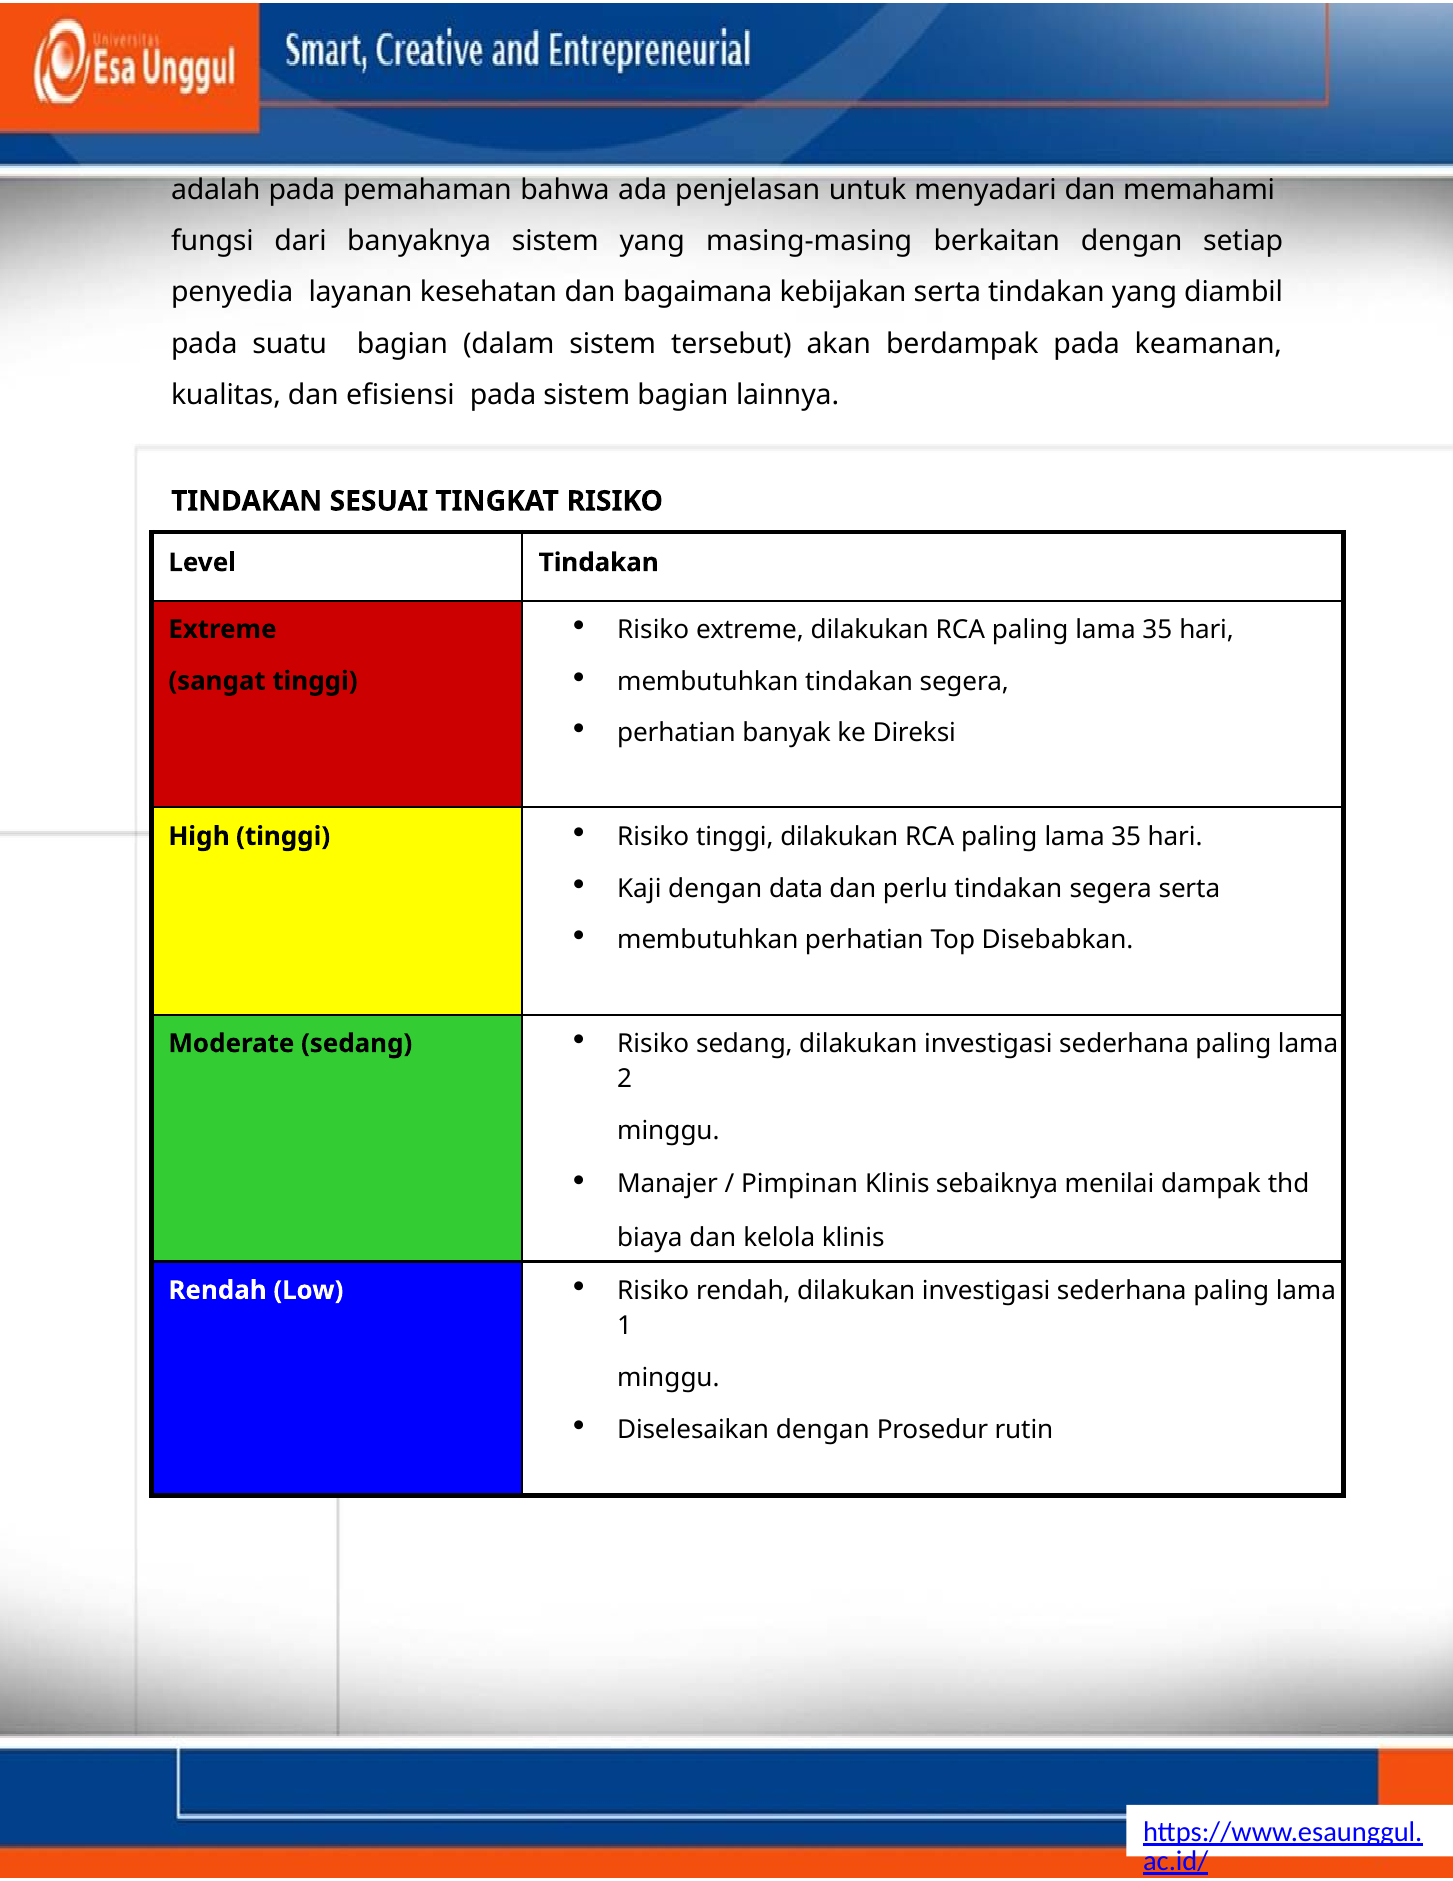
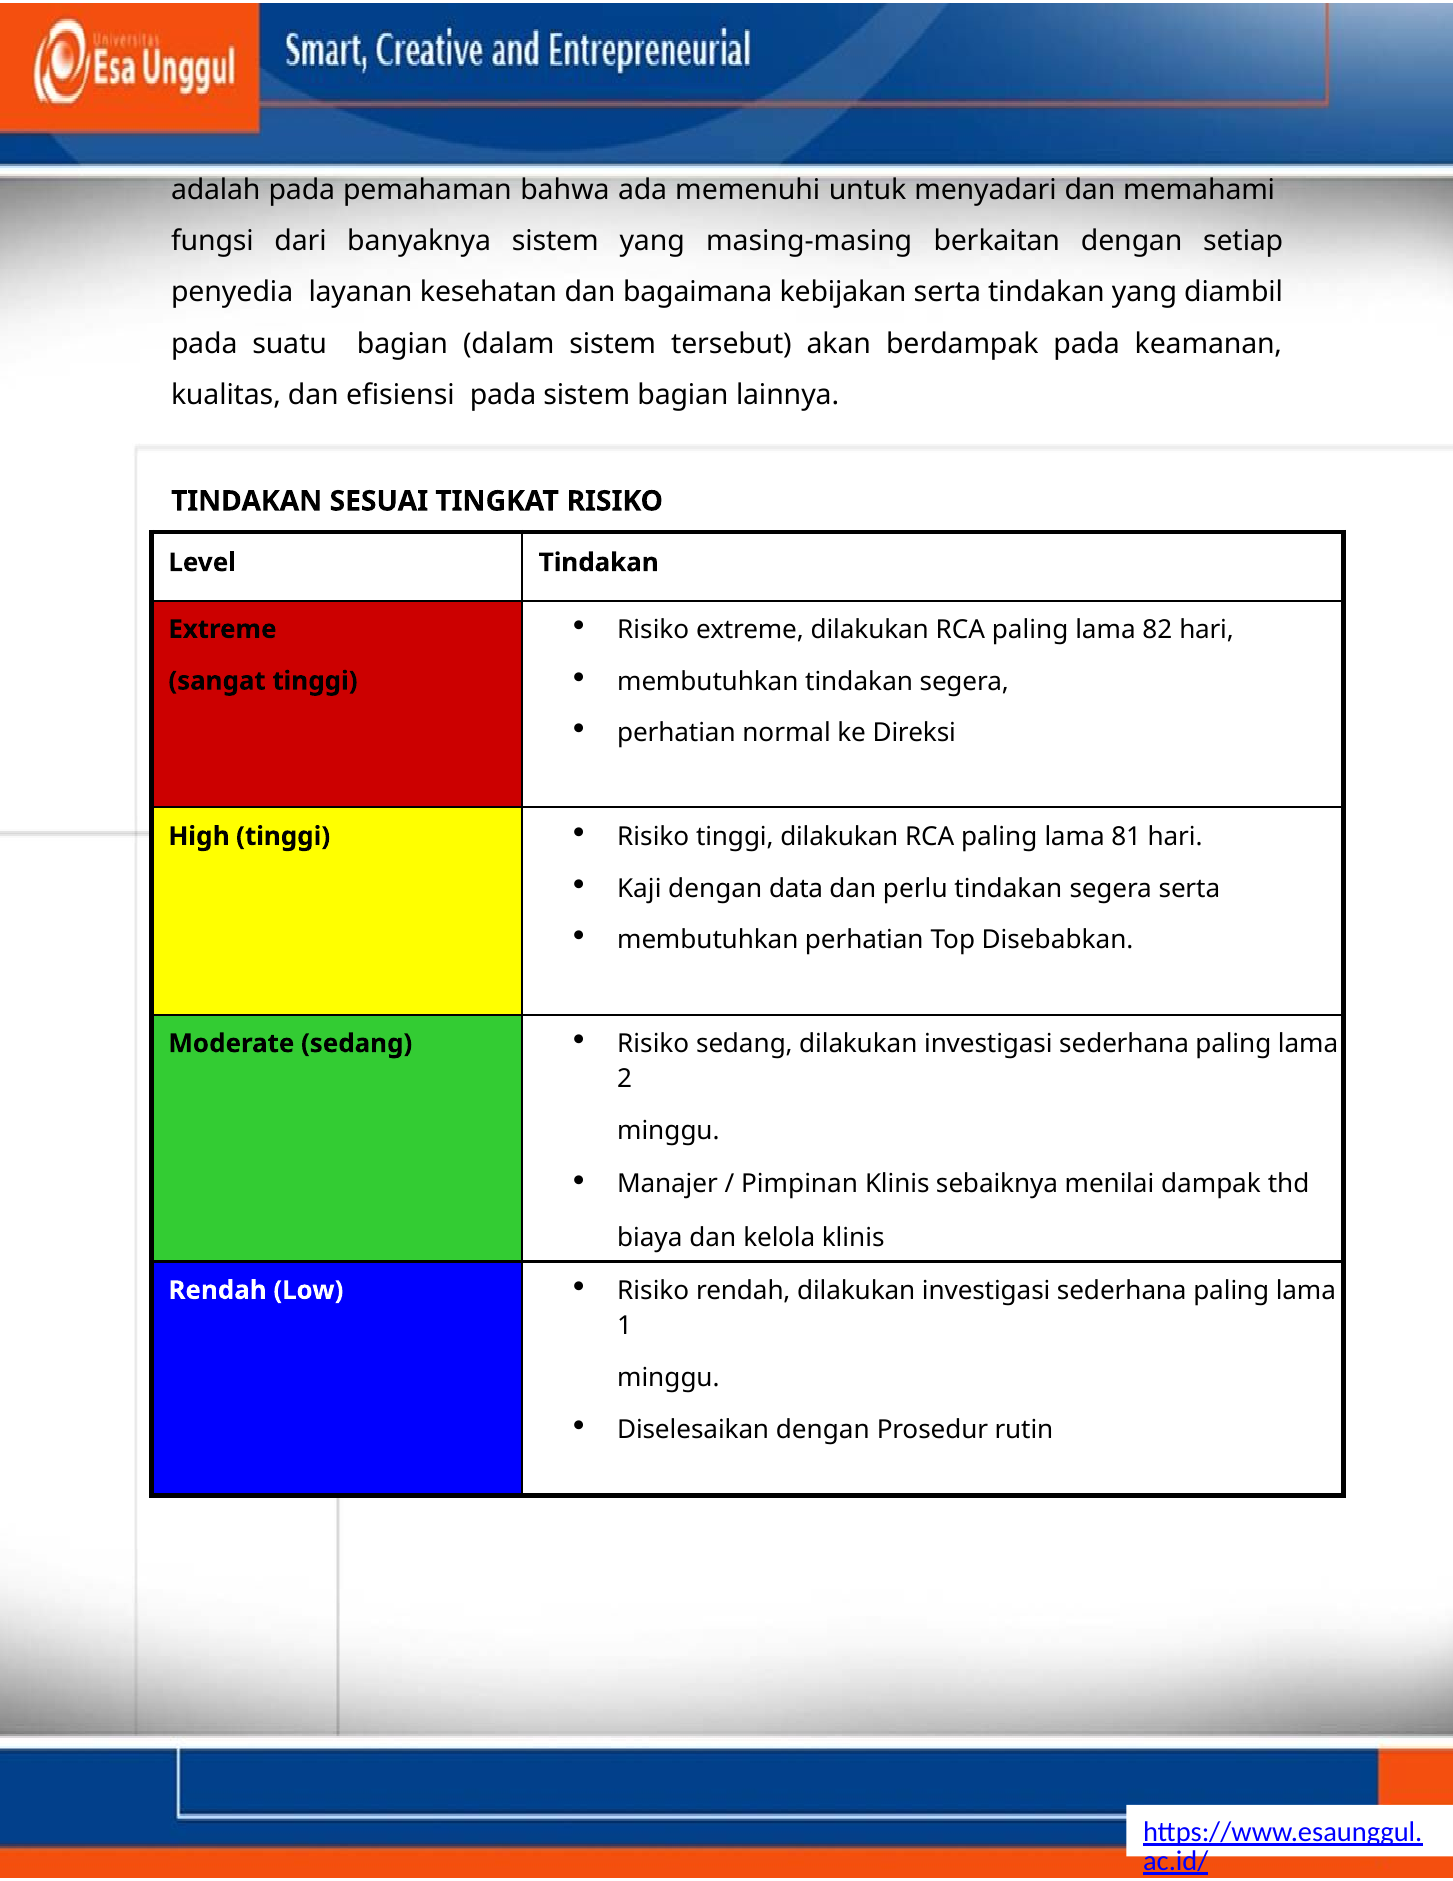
penjelasan: penjelasan -> memenuhi
35 at (1157, 629): 35 -> 82
banyak: banyak -> normal
35 at (1126, 836): 35 -> 81
